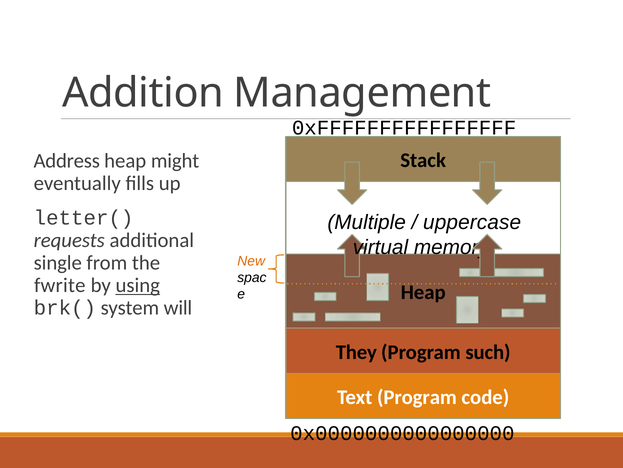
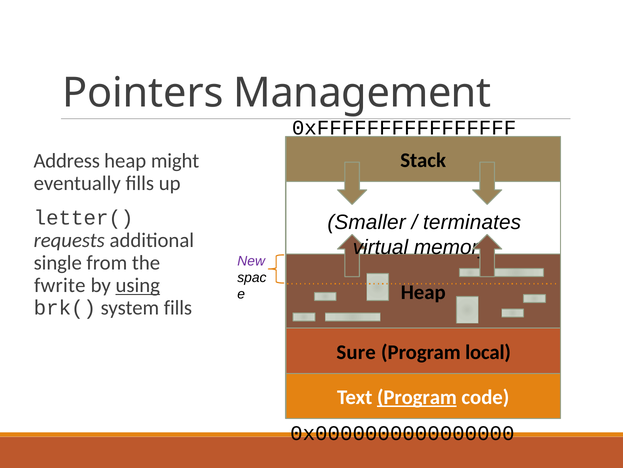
Addition: Addition -> Pointers
Multiple: Multiple -> Smaller
uppercase: uppercase -> terminates
New colour: orange -> purple
system will: will -> fills
They: They -> Sure
such: such -> local
Program at (417, 397) underline: none -> present
